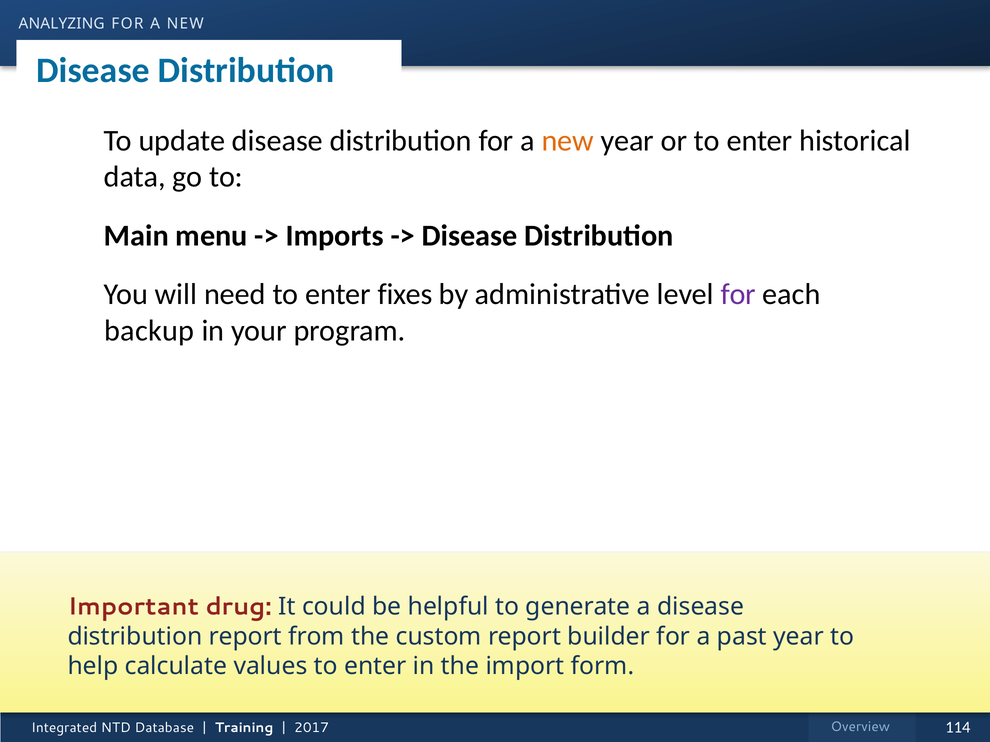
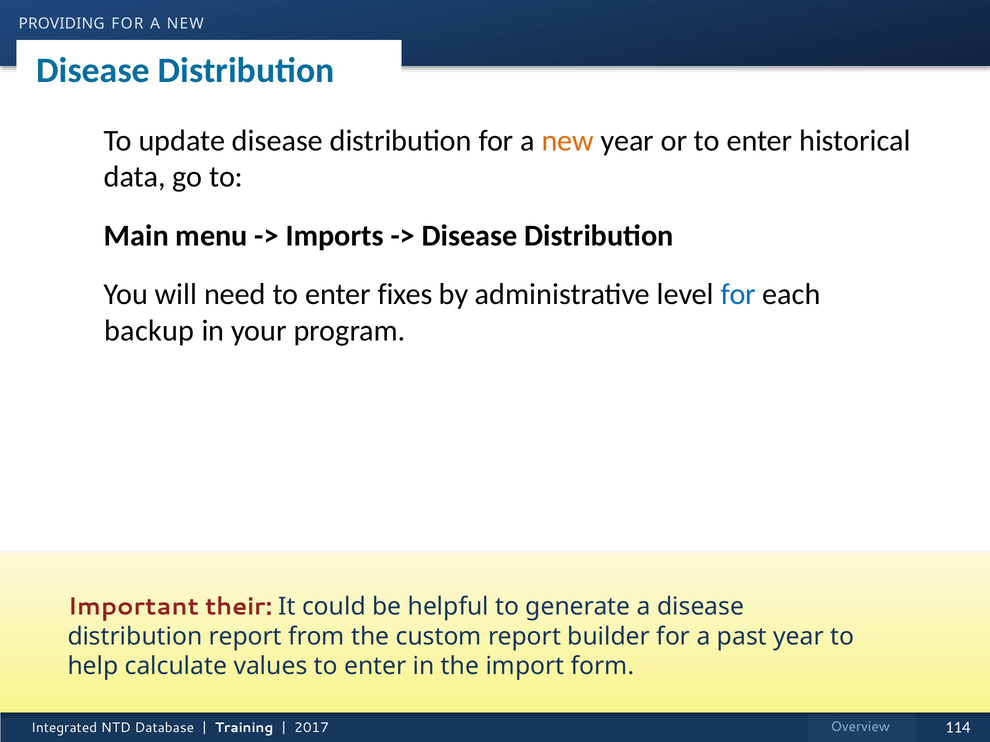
ANALYZING: ANALYZING -> PROVIDING
for at (738, 295) colour: purple -> blue
drug: drug -> their
